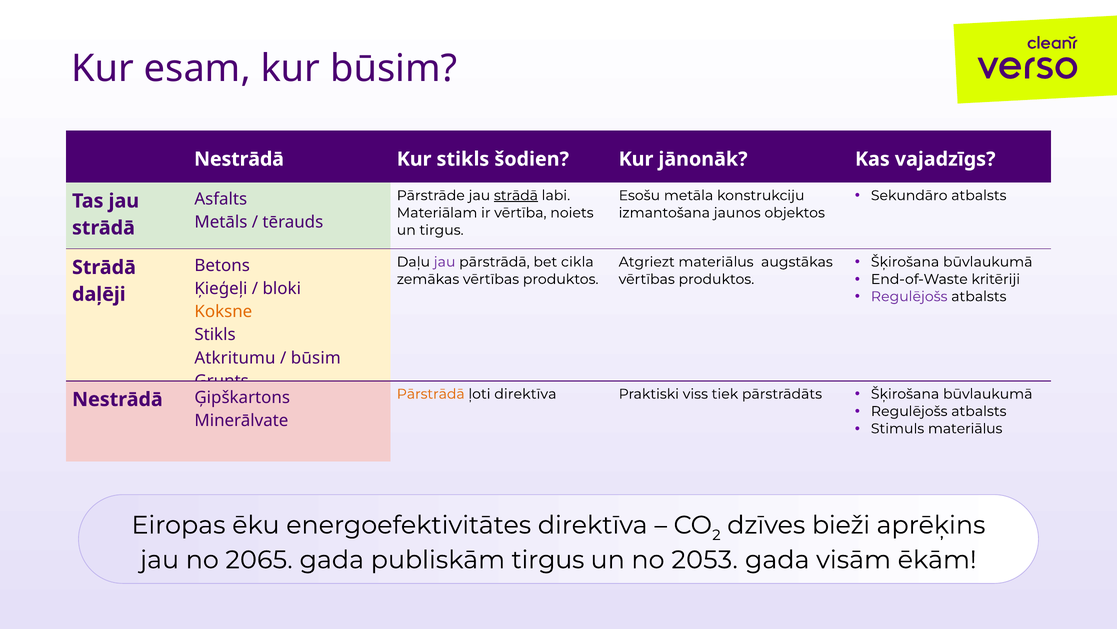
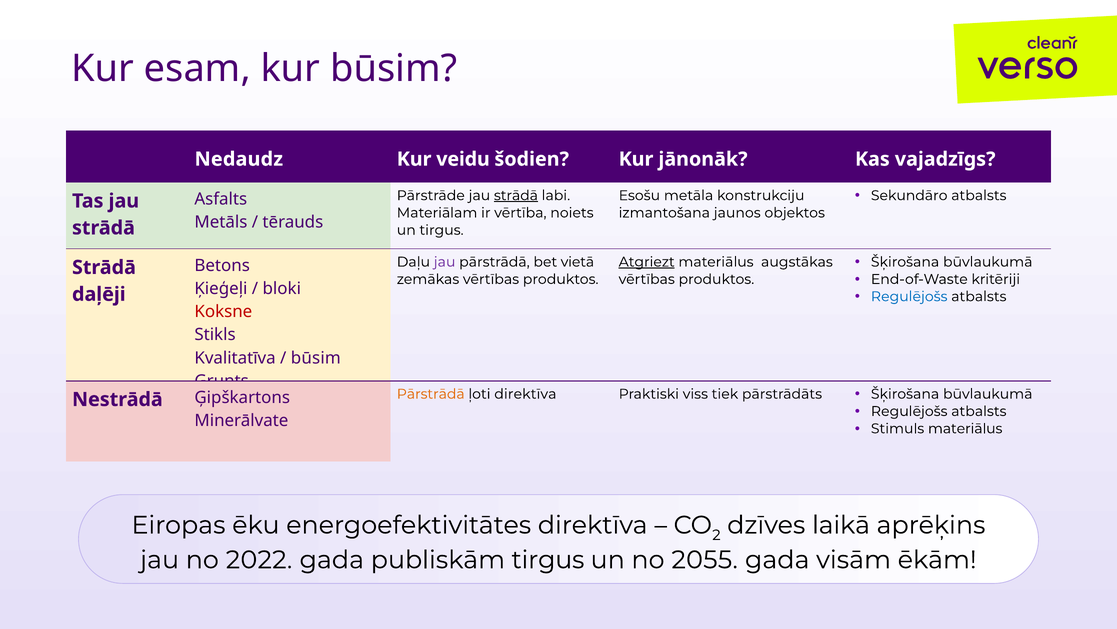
Nestrādā at (239, 159): Nestrādā -> Nedaudz
Kur stikls: stikls -> veidu
cikla: cikla -> vietā
Atgriezt underline: none -> present
Regulējošs at (909, 296) colour: purple -> blue
Koksne colour: orange -> red
Atkritumu: Atkritumu -> Kvalitatīva
bieži: bieži -> laikā
2065: 2065 -> 2022
2053: 2053 -> 2055
